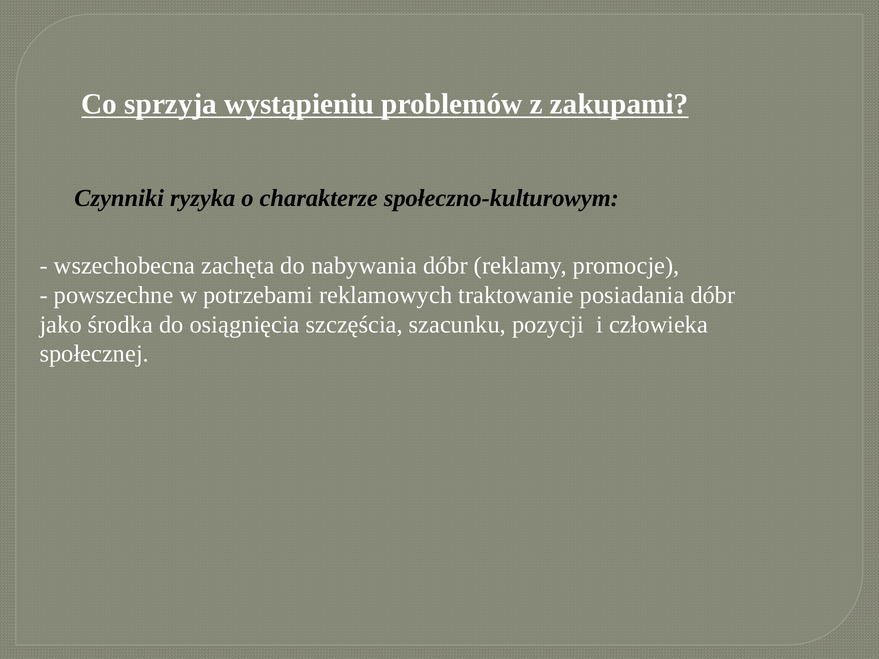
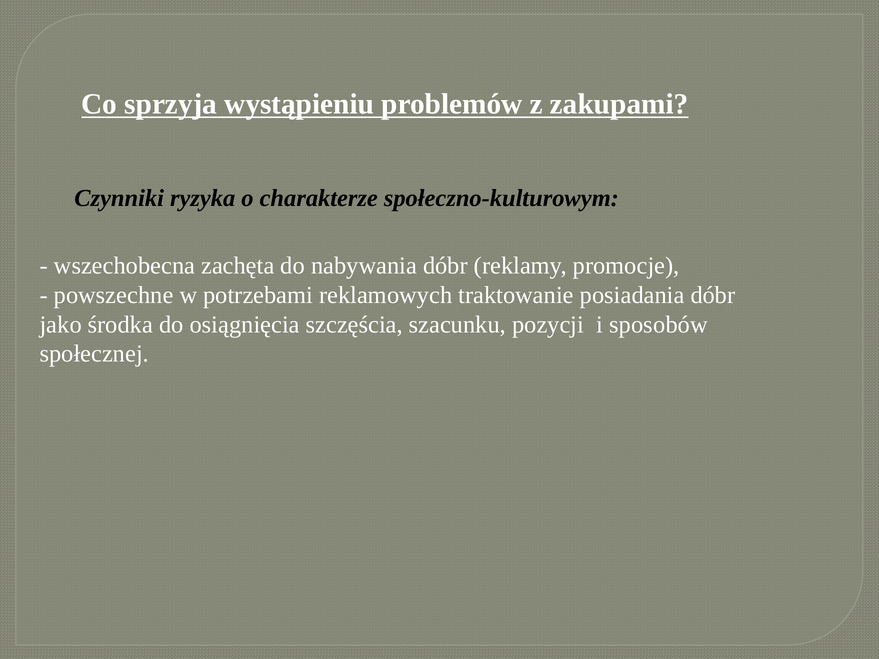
człowieka: człowieka -> sposobów
